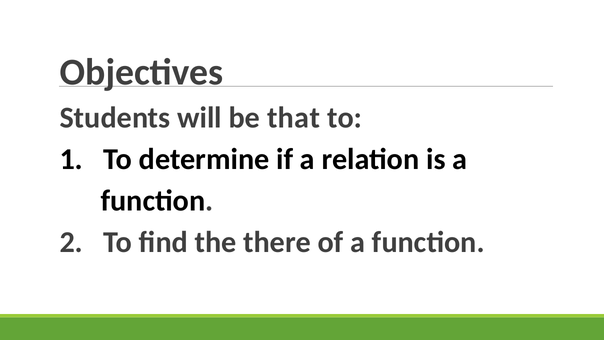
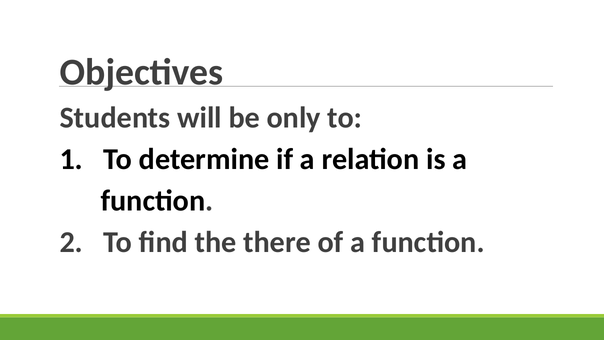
that: that -> only
